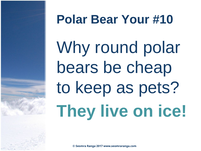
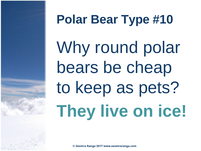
Your: Your -> Type
